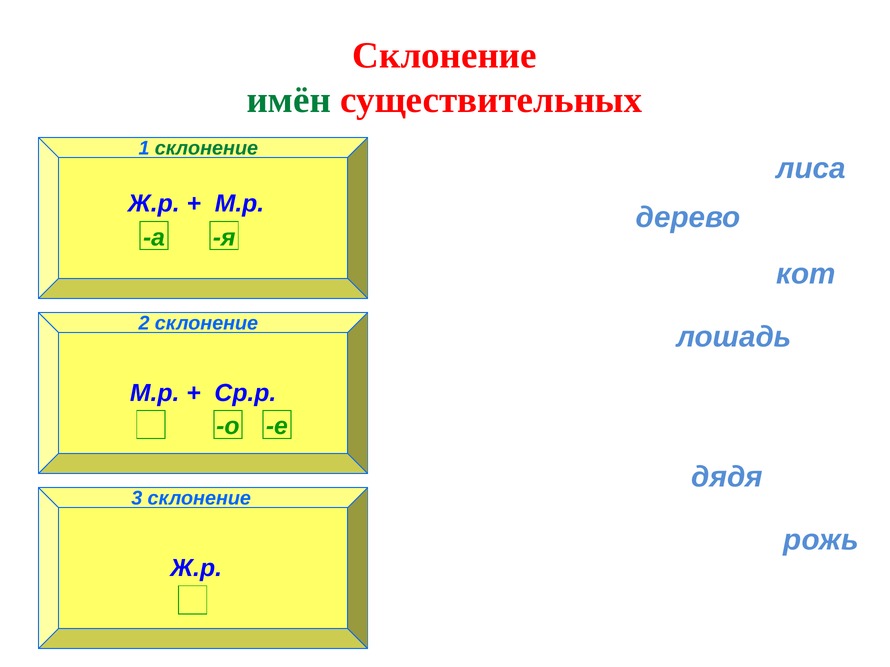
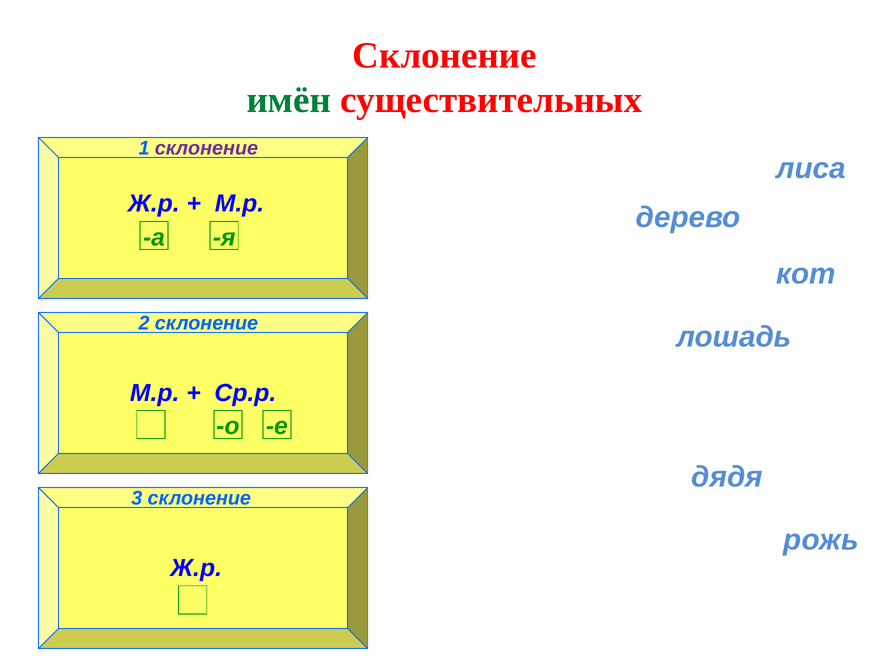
склонение at (206, 148) colour: green -> purple
